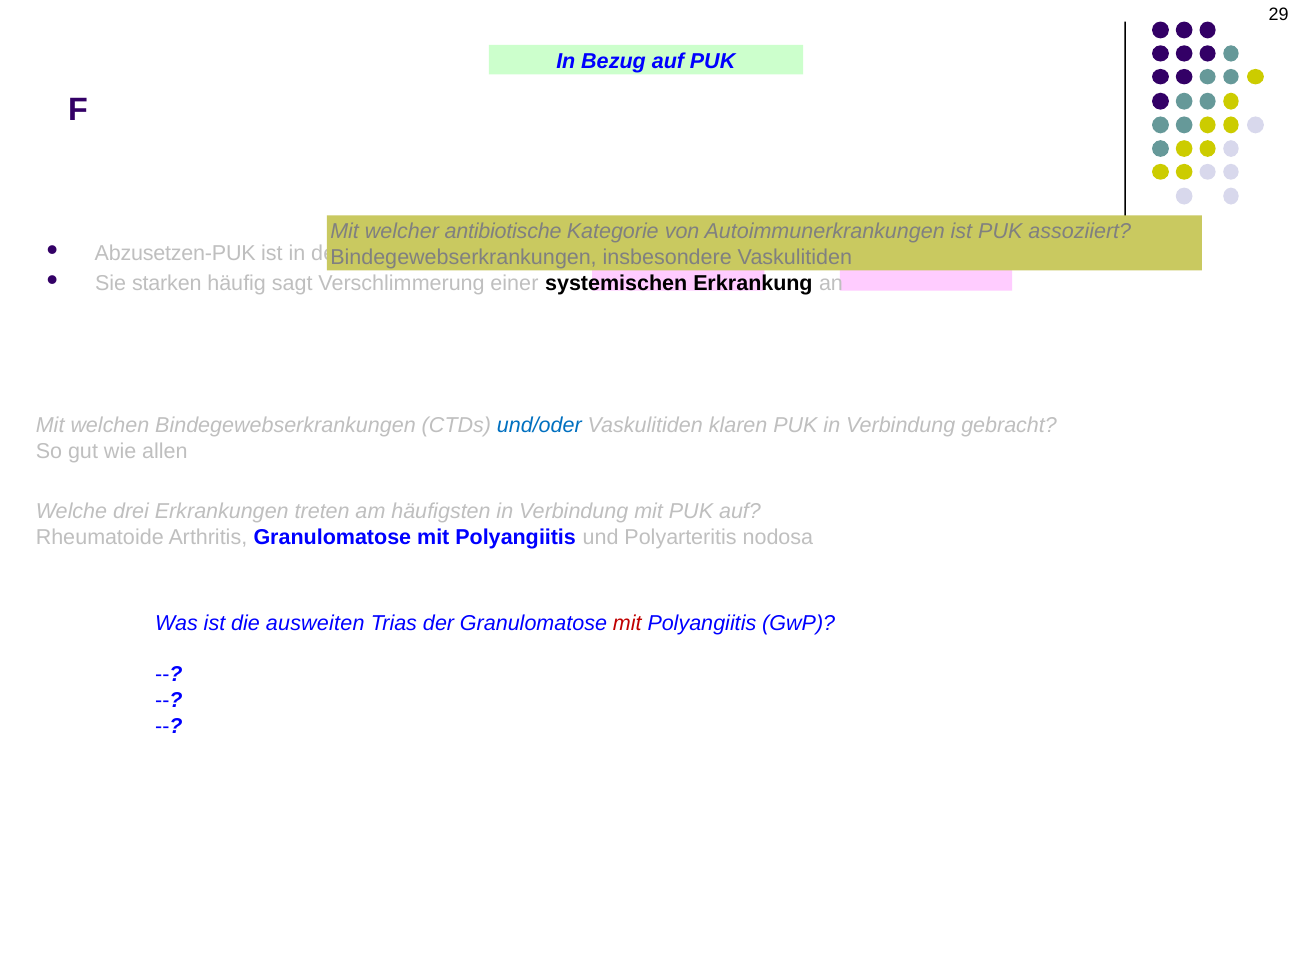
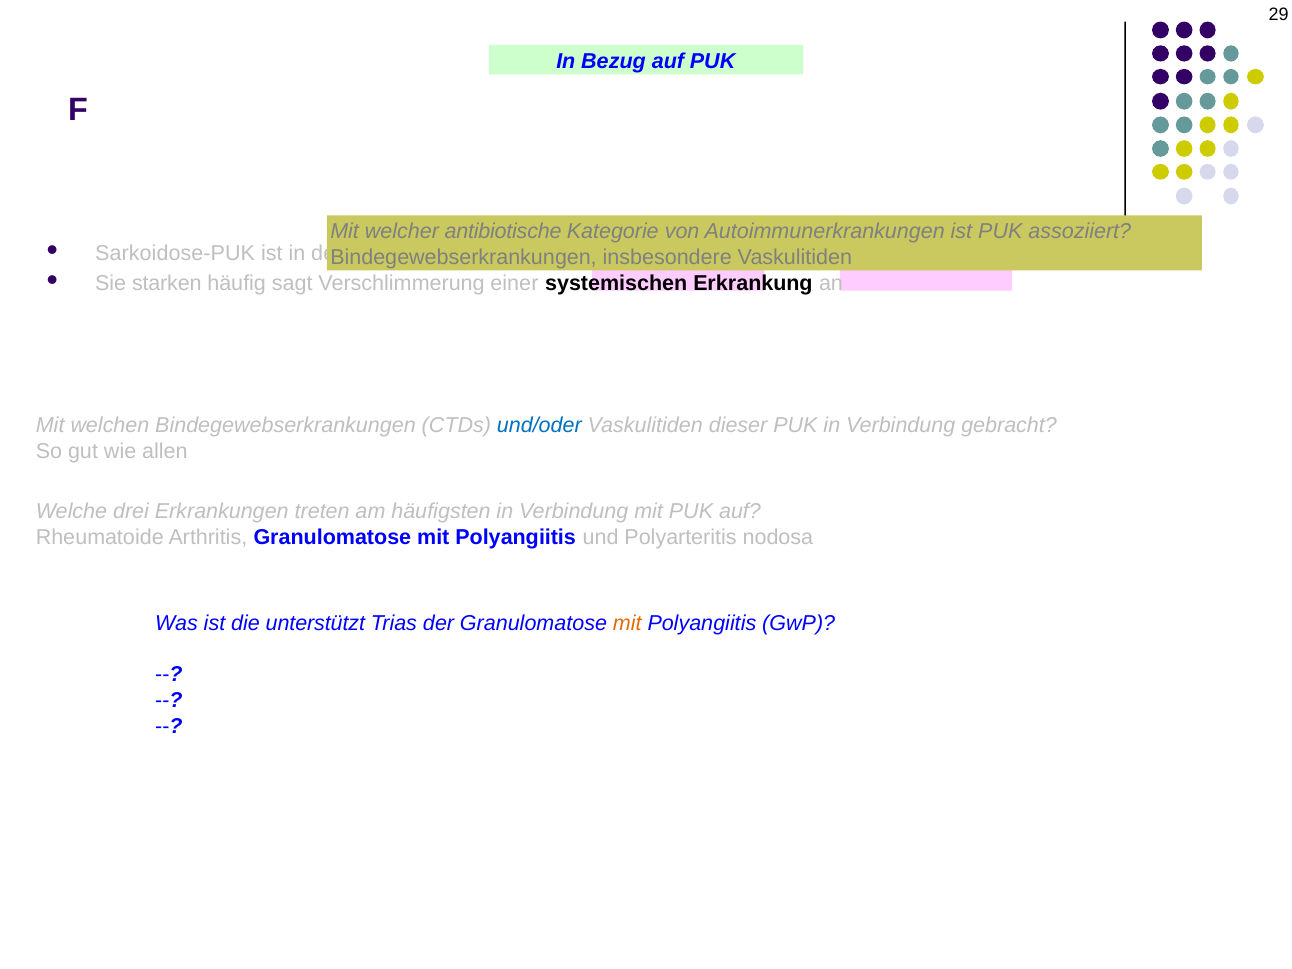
Abzusetzen-PUK: Abzusetzen-PUK -> Sarkoidose-PUK
klaren: klaren -> dieser
ausweiten: ausweiten -> unterstützt
mit at (627, 623) colour: red -> orange
